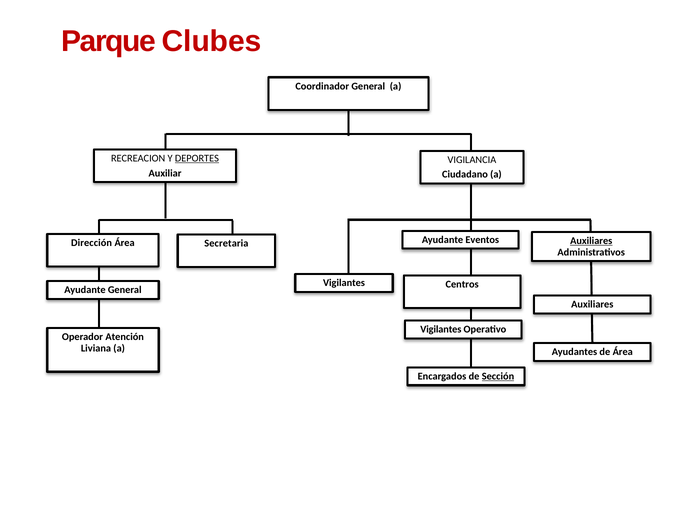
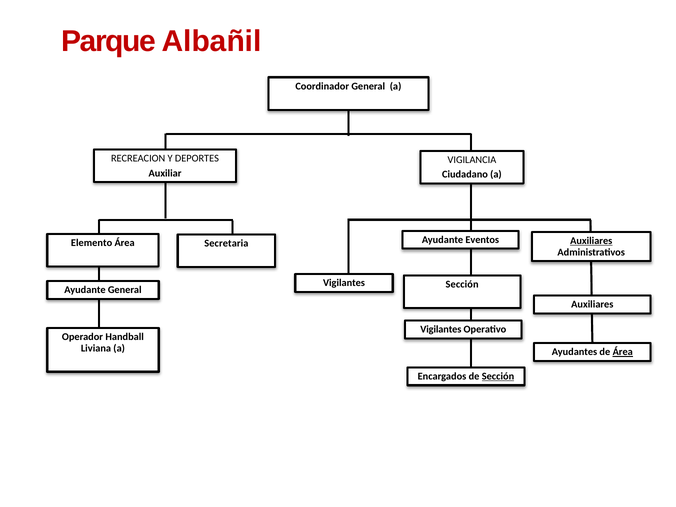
Clubes: Clubes -> Albañil
DEPORTES underline: present -> none
Dirección: Dirección -> Elemento
Vigilantes Centros: Centros -> Sección
Atención: Atención -> Handball
Área at (623, 352) underline: none -> present
